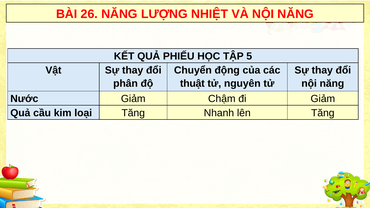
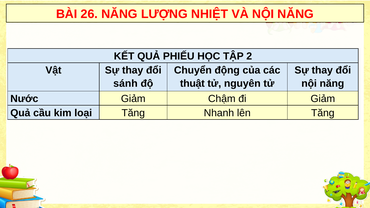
5: 5 -> 2
phân: phân -> sánh
